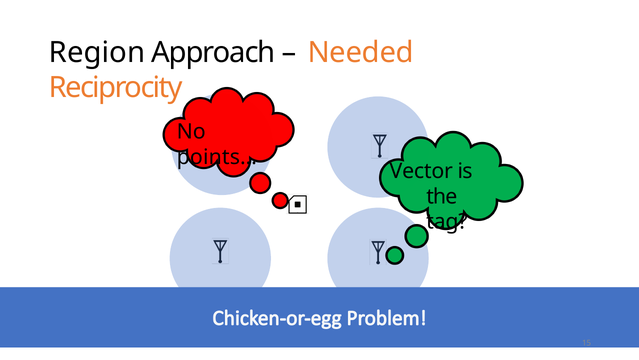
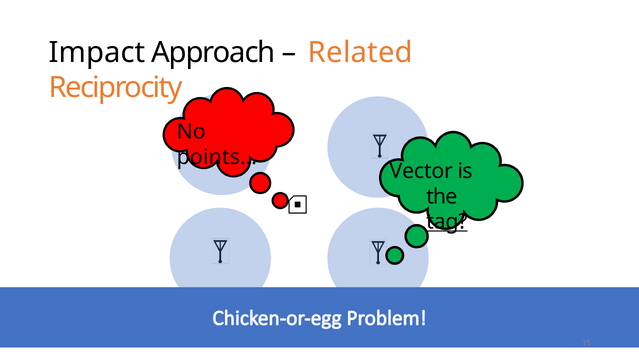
Region: Region -> Impact
Needed: Needed -> Related
tag underline: none -> present
